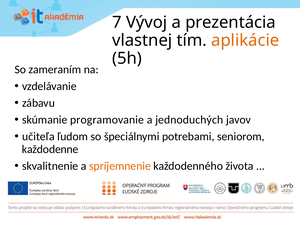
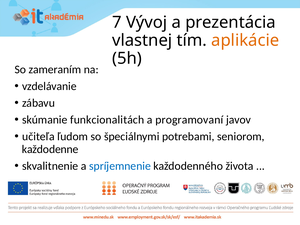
programovanie: programovanie -> funkcionalitách
jednoduchých: jednoduchých -> programovaní
spríjemnenie colour: orange -> blue
